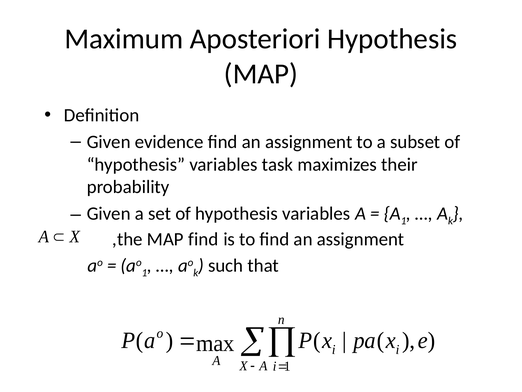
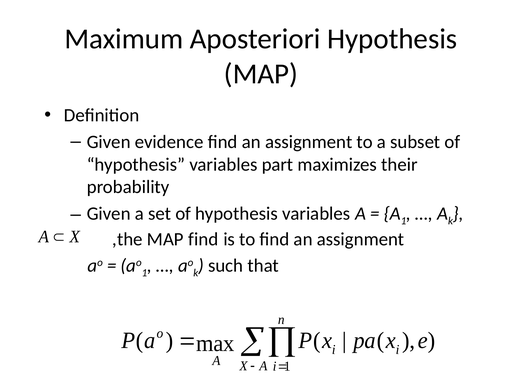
task: task -> part
